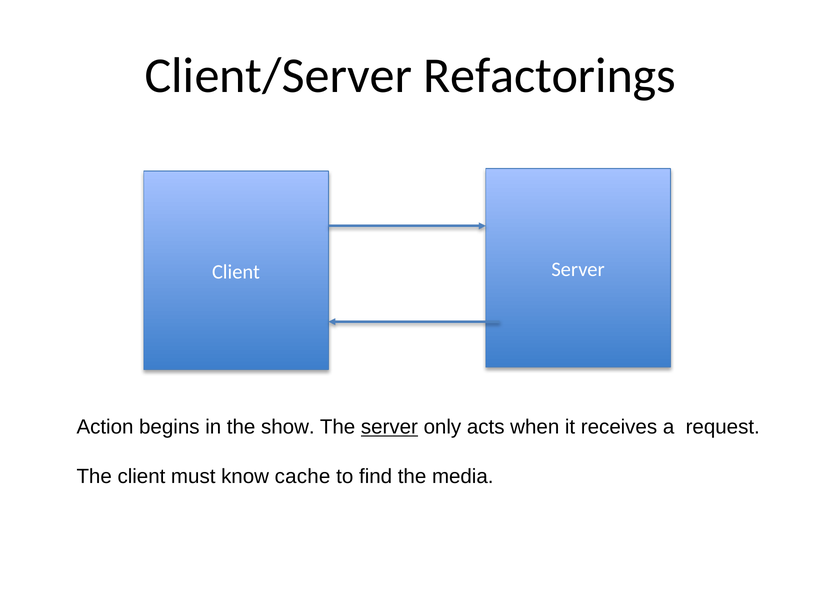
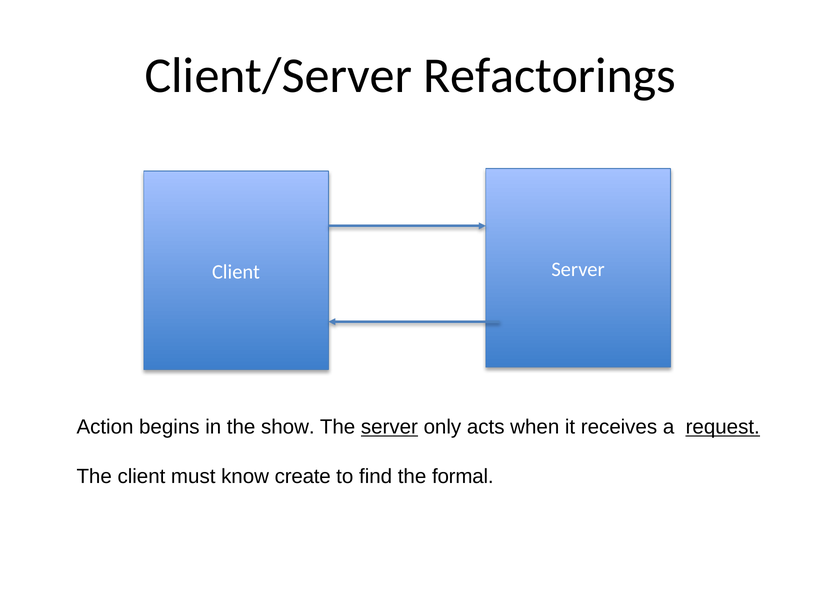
request underline: none -> present
cache: cache -> create
media: media -> formal
